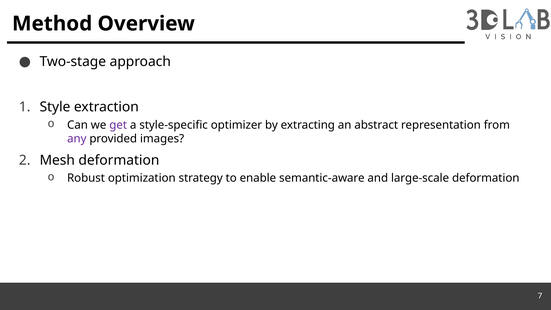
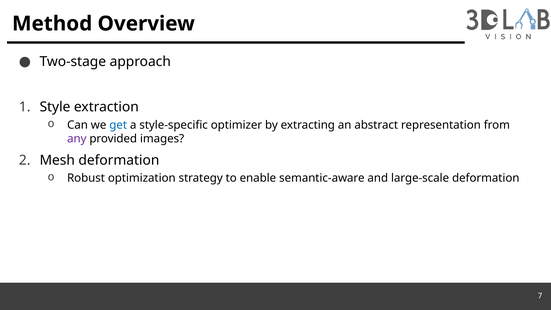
get colour: purple -> blue
